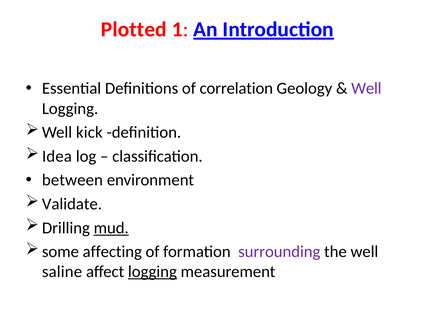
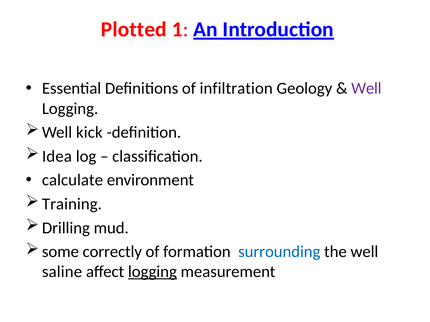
correlation: correlation -> infiltration
between: between -> calculate
Validate: Validate -> Training
mud underline: present -> none
affecting: affecting -> correctly
surrounding colour: purple -> blue
